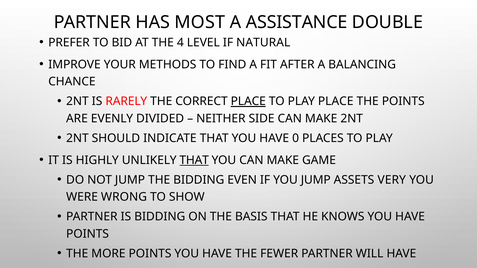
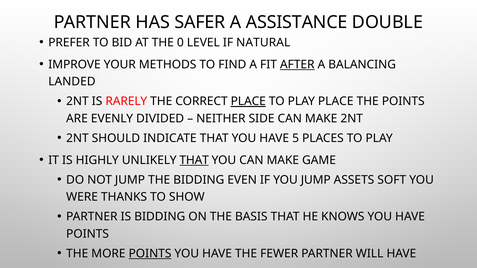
MOST: MOST -> SAFER
4: 4 -> 0
AFTER underline: none -> present
CHANCE: CHANCE -> LANDED
0: 0 -> 5
VERY: VERY -> SOFT
WRONG: WRONG -> THANKS
POINTS at (150, 254) underline: none -> present
